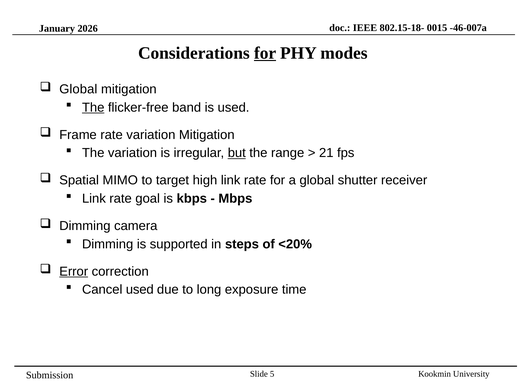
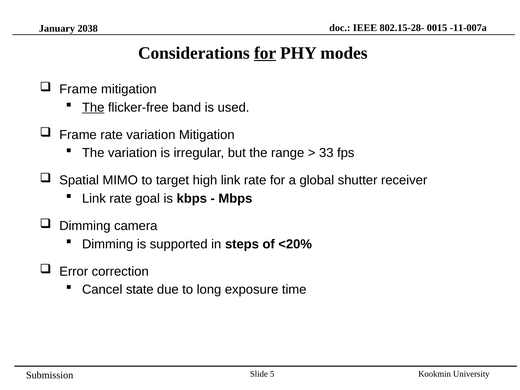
802.15-18-: 802.15-18- -> 802.15-28-
-46-007a: -46-007a -> -11-007a
2026: 2026 -> 2038
Global at (78, 89): Global -> Frame
but underline: present -> none
21: 21 -> 33
Error underline: present -> none
Cancel used: used -> state
